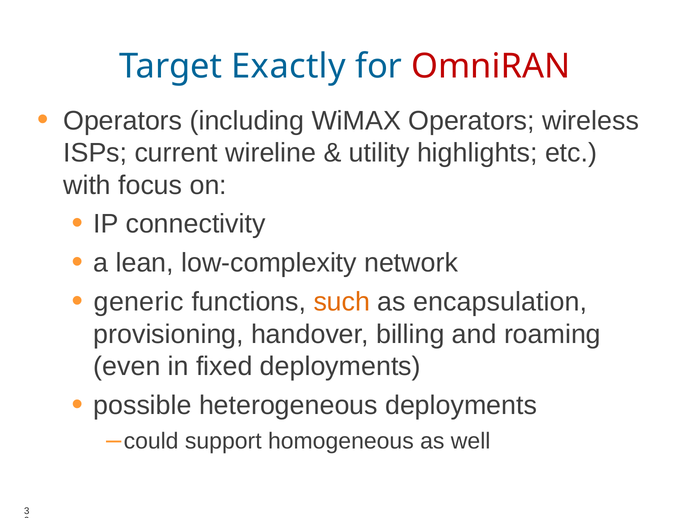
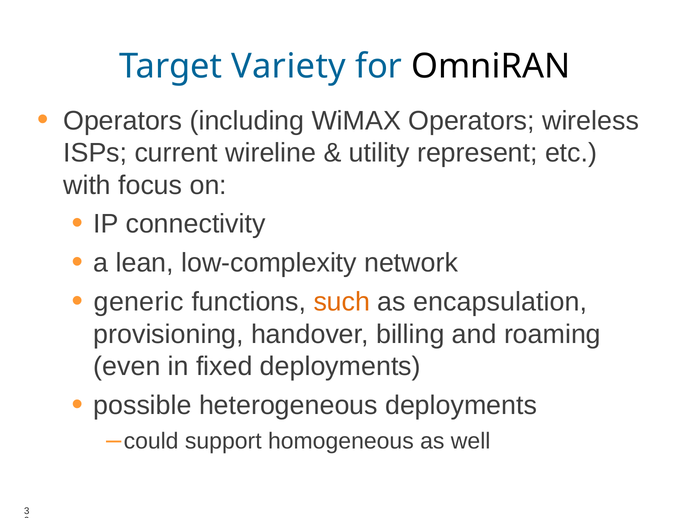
Exactly: Exactly -> Variety
OmniRAN colour: red -> black
highlights: highlights -> represent
